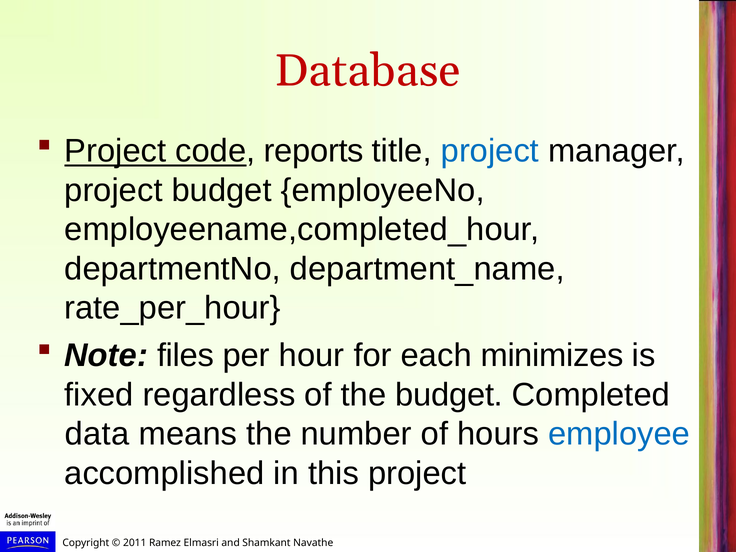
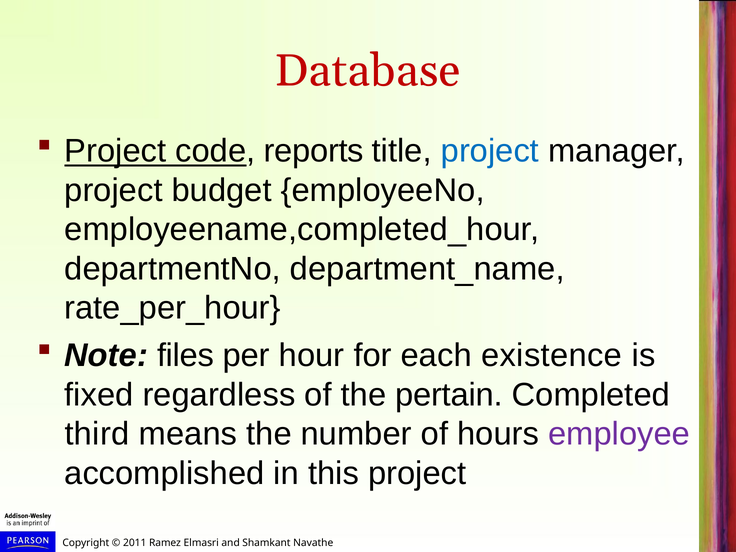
minimizes: minimizes -> existence
the budget: budget -> pertain
data: data -> third
employee colour: blue -> purple
